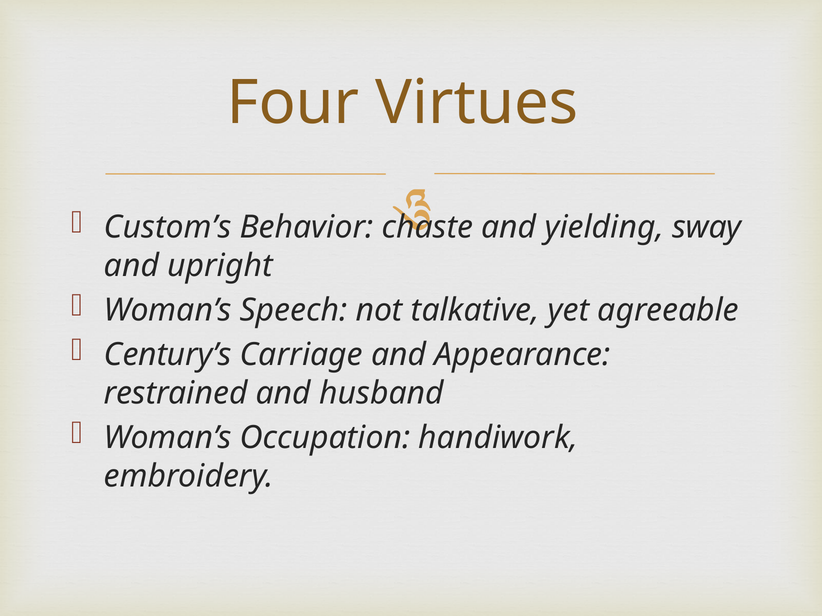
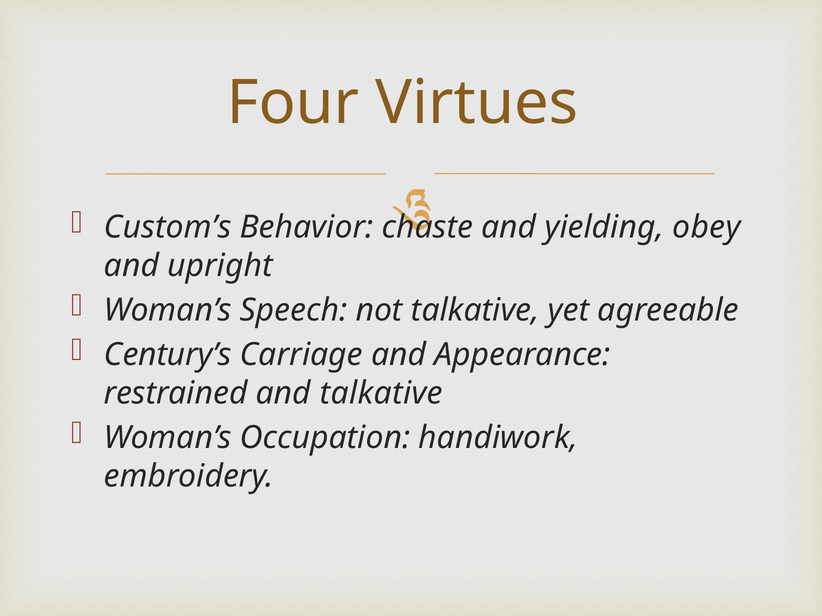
sway: sway -> obey
and husband: husband -> talkative
